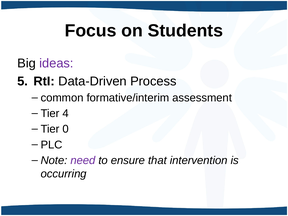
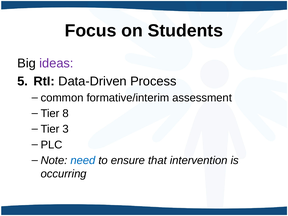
4: 4 -> 8
0: 0 -> 3
need colour: purple -> blue
